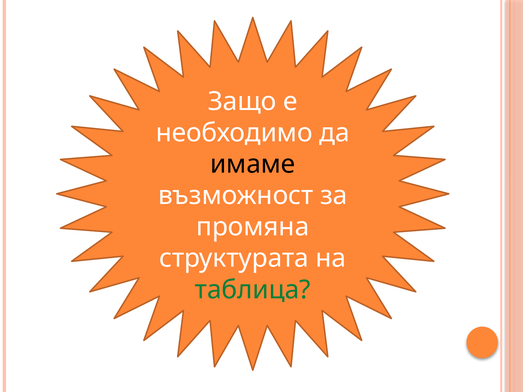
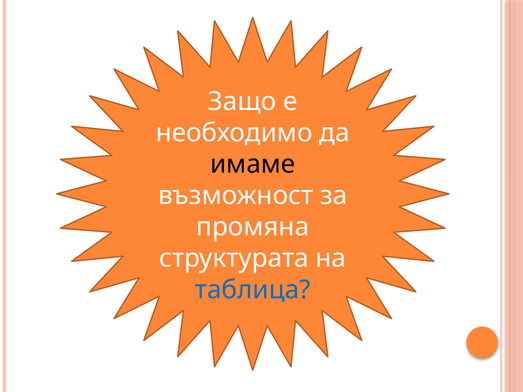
таблица colour: green -> blue
